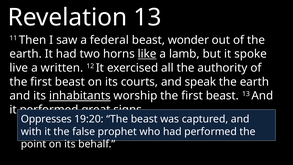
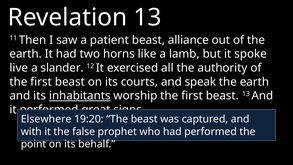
federal: federal -> patient
wonder: wonder -> alliance
like underline: present -> none
written: written -> slander
Oppresses: Oppresses -> Elsewhere
